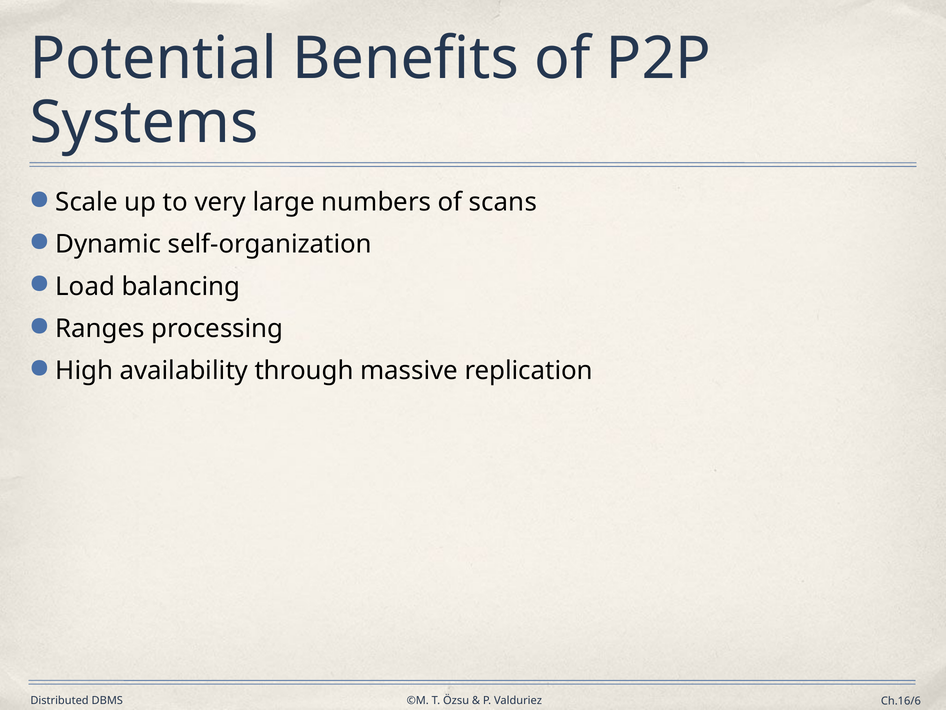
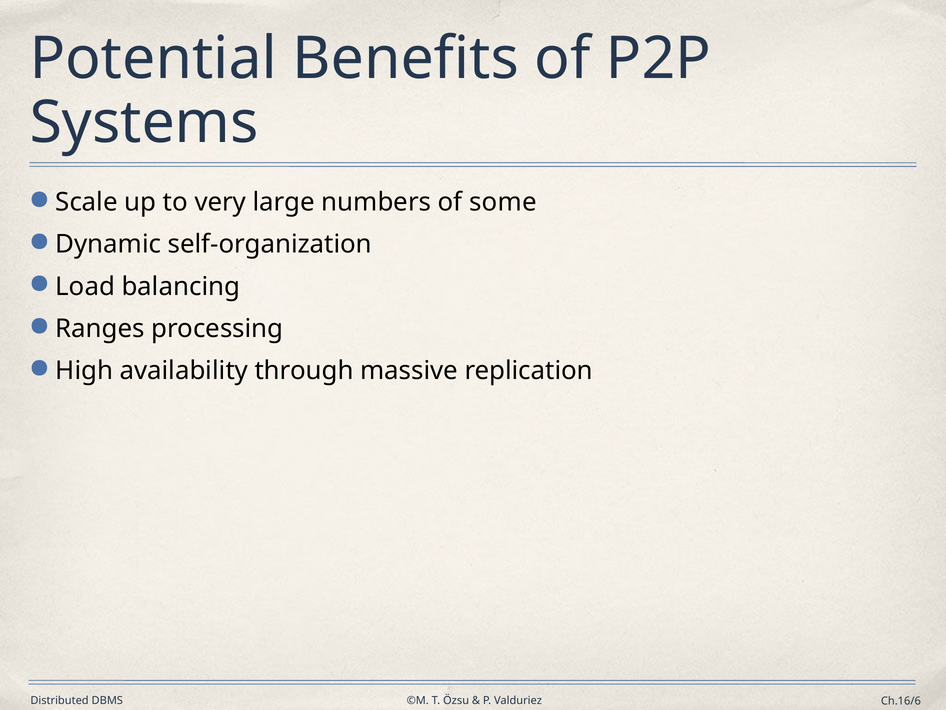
scans: scans -> some
